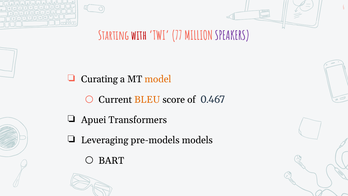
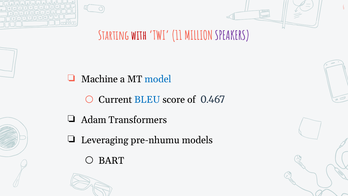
77: 77 -> 11
Curating: Curating -> Machine
model colour: orange -> blue
BLEU colour: orange -> blue
Apuei: Apuei -> Adam
pre-models: pre-models -> pre-nhumu
